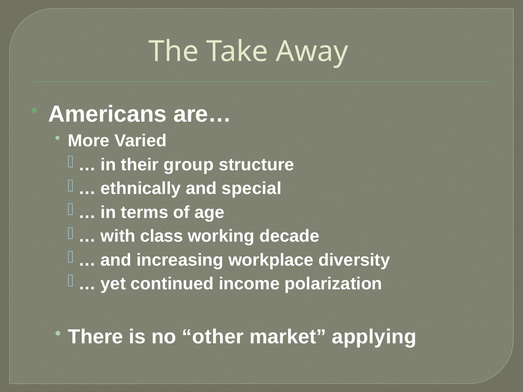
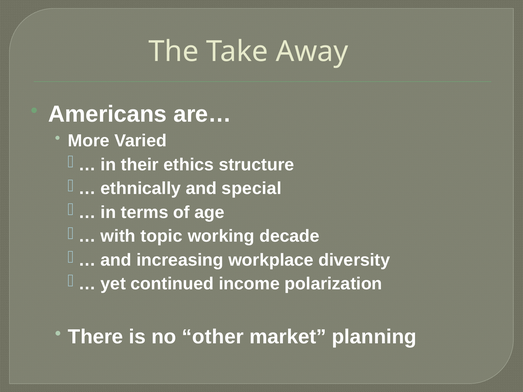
group: group -> ethics
class: class -> topic
applying: applying -> planning
